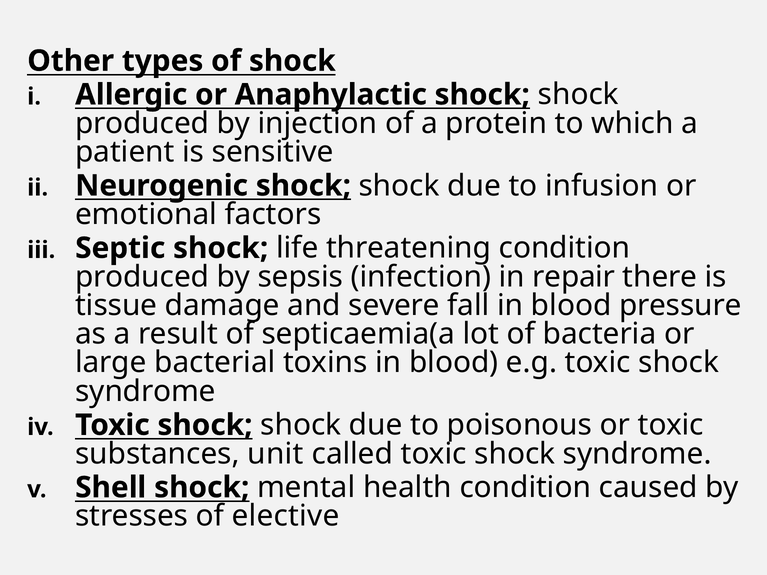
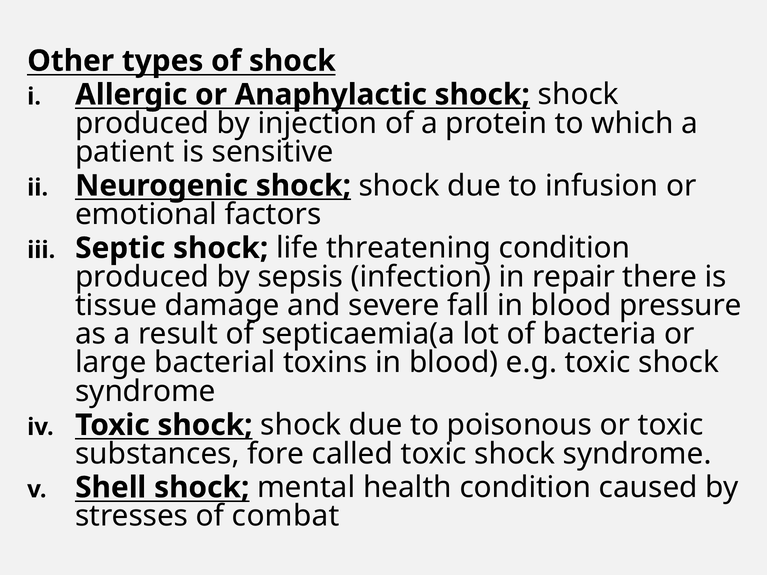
unit: unit -> fore
elective: elective -> combat
